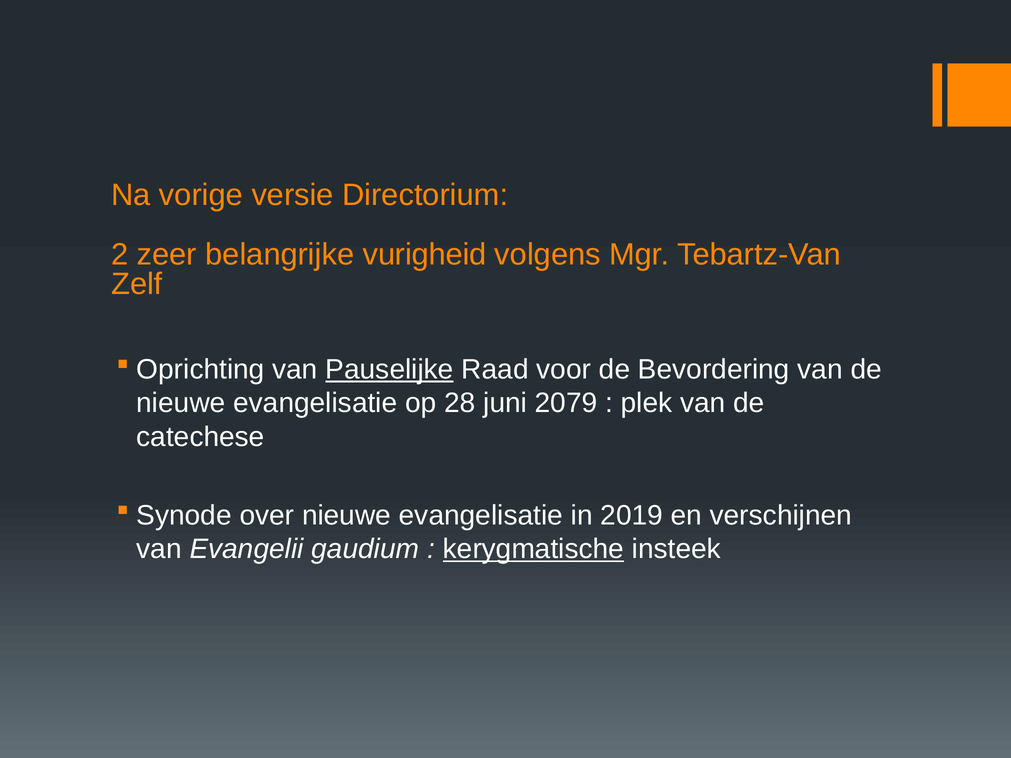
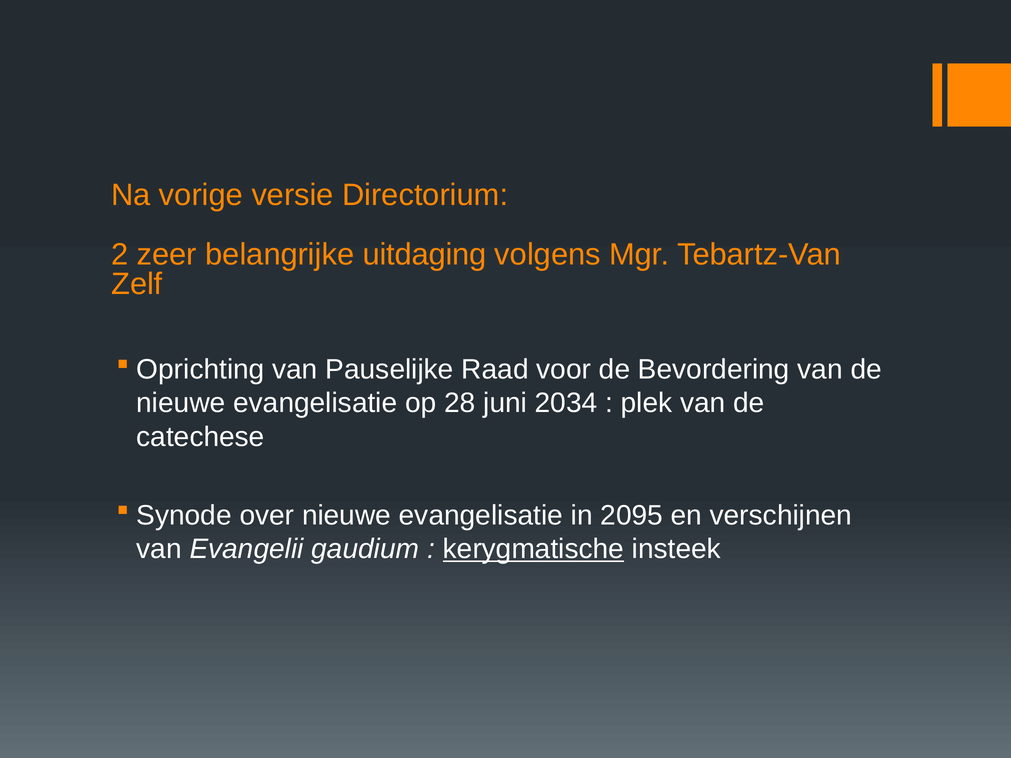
vurigheid: vurigheid -> uitdaging
Pauselijke underline: present -> none
2079: 2079 -> 2034
2019: 2019 -> 2095
